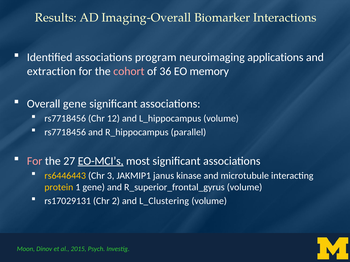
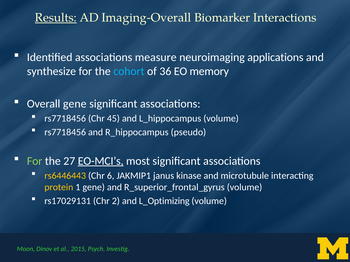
Results underline: none -> present
program: program -> measure
extraction: extraction -> synthesize
cohort colour: pink -> light blue
12: 12 -> 45
parallel: parallel -> pseudo
For at (35, 161) colour: pink -> light green
3: 3 -> 6
L_Clustering: L_Clustering -> L_Optimizing
